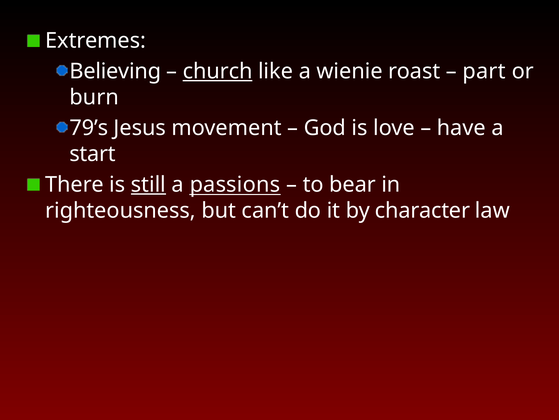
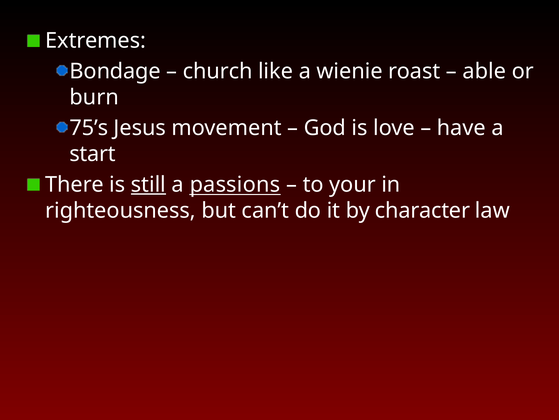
Believing: Believing -> Bondage
church underline: present -> none
part: part -> able
79’s: 79’s -> 75’s
bear: bear -> your
